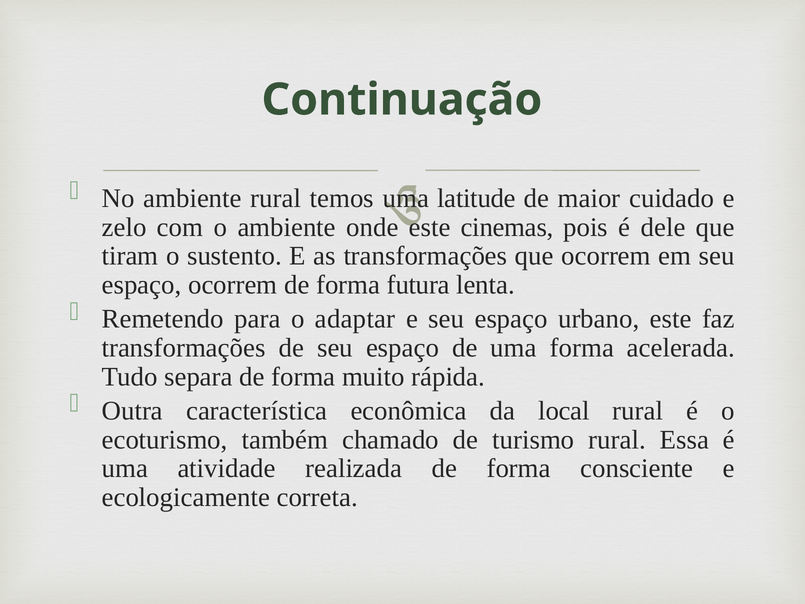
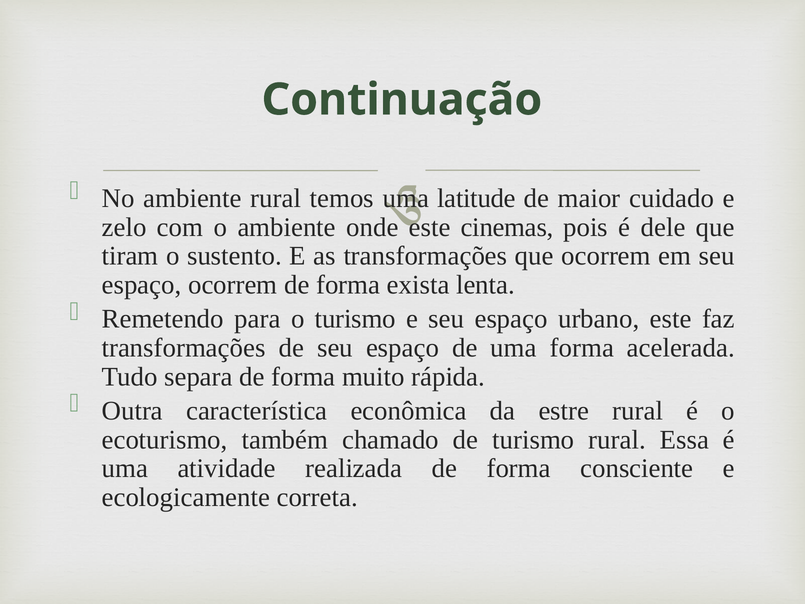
futura: futura -> exista
o adaptar: adaptar -> turismo
local: local -> estre
